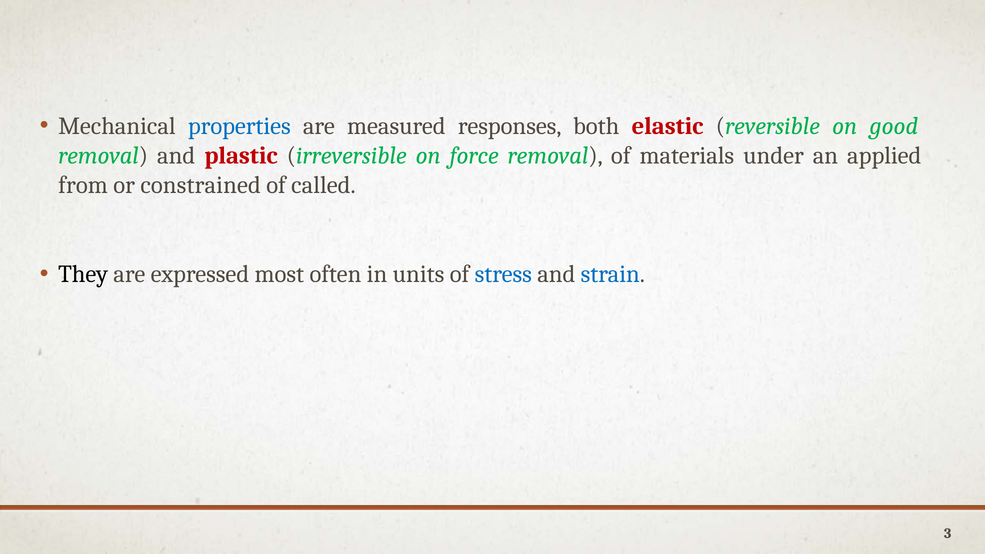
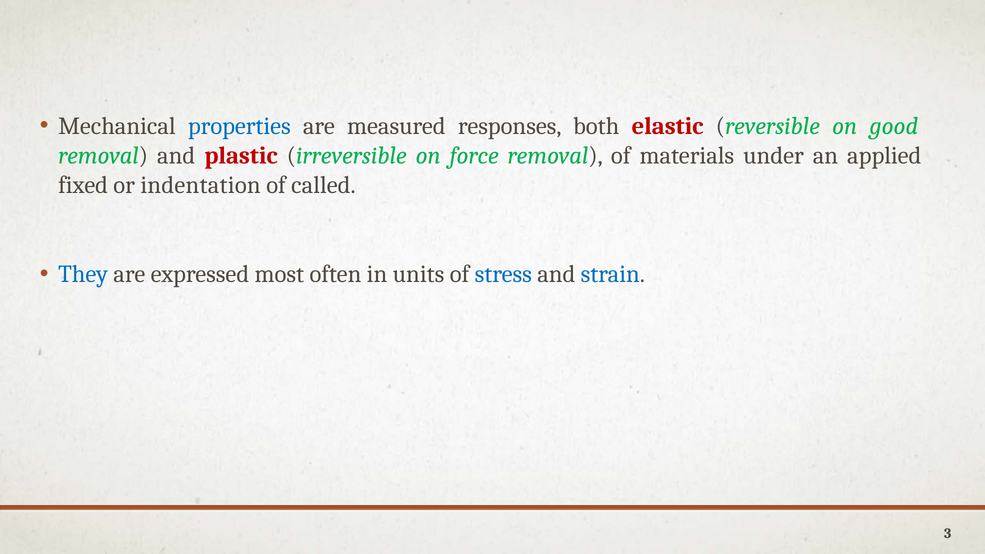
from: from -> fixed
constrained: constrained -> indentation
They colour: black -> blue
